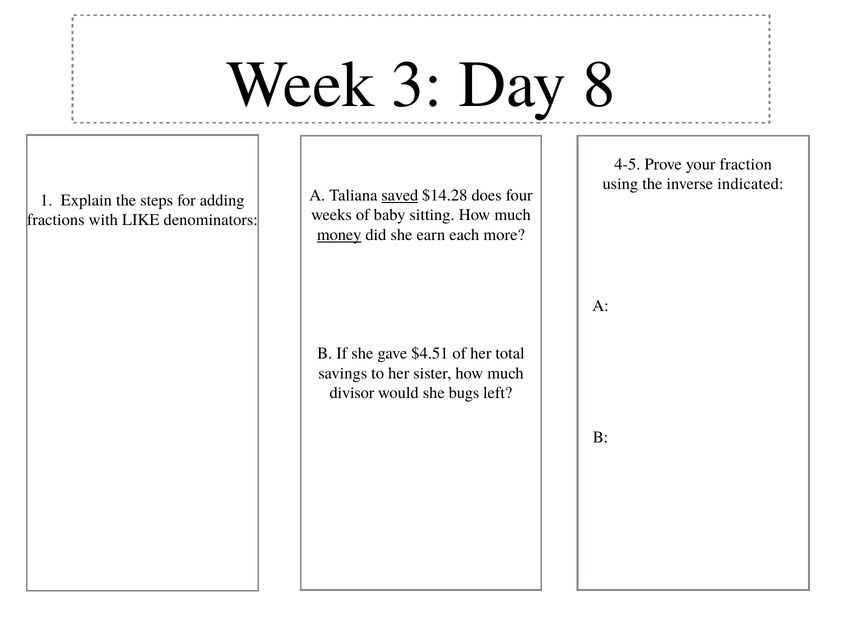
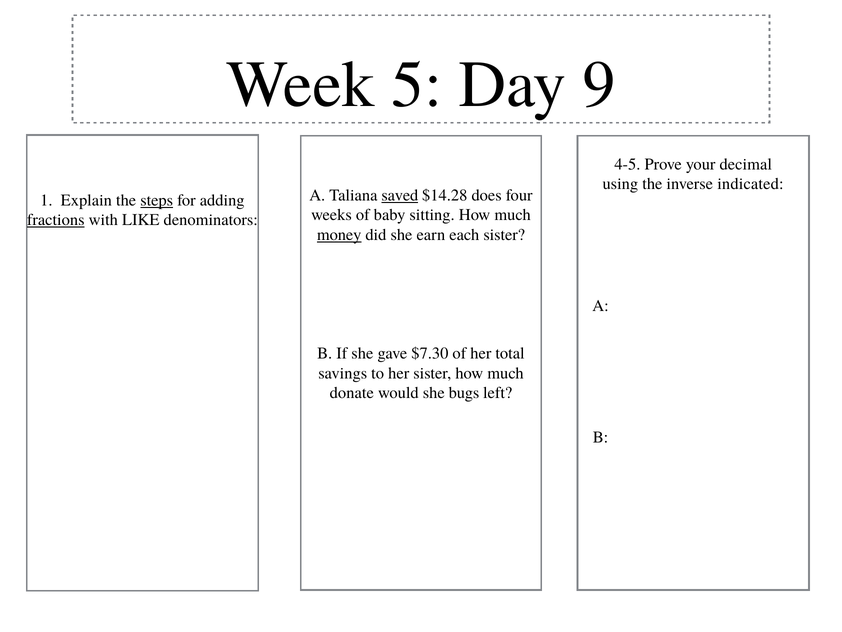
3: 3 -> 5
8: 8 -> 9
fraction: fraction -> decimal
steps underline: none -> present
fractions underline: none -> present
each more: more -> sister
$4.51: $4.51 -> $7.30
divisor: divisor -> donate
